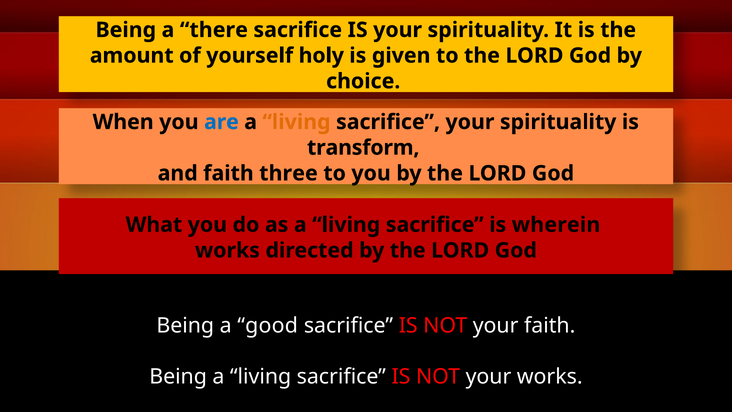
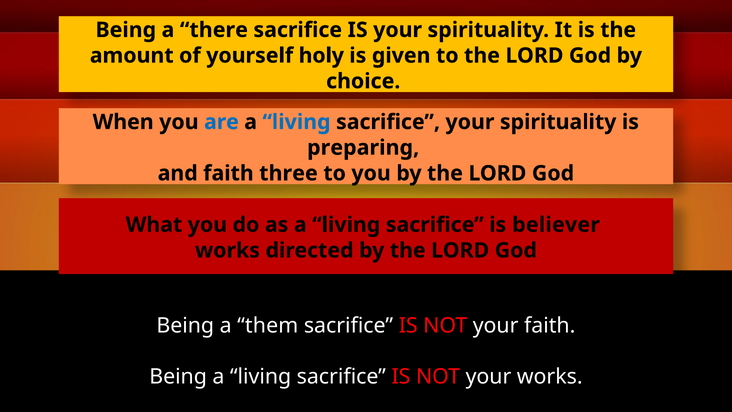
living at (297, 122) colour: orange -> blue
transform: transform -> preparing
wherein: wherein -> believer
good: good -> them
